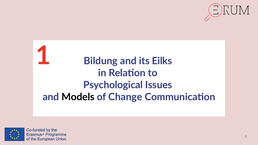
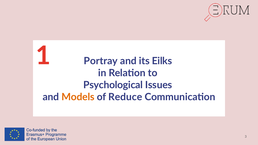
Bildung: Bildung -> Portray
Models colour: black -> orange
Change: Change -> Reduce
